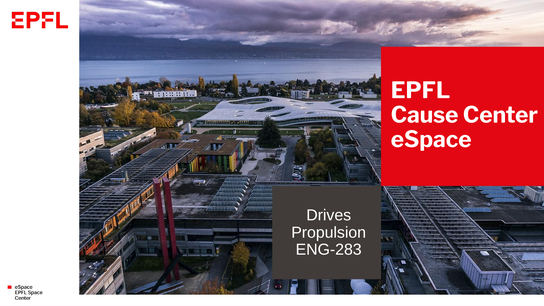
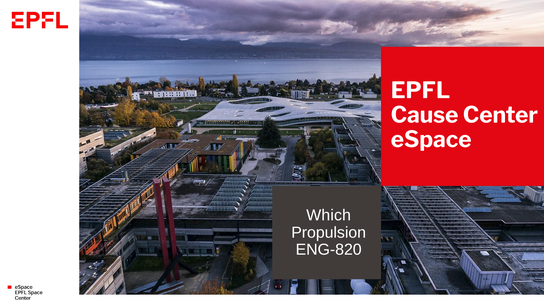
Drives: Drives -> Which
ENG-283: ENG-283 -> ENG-820
